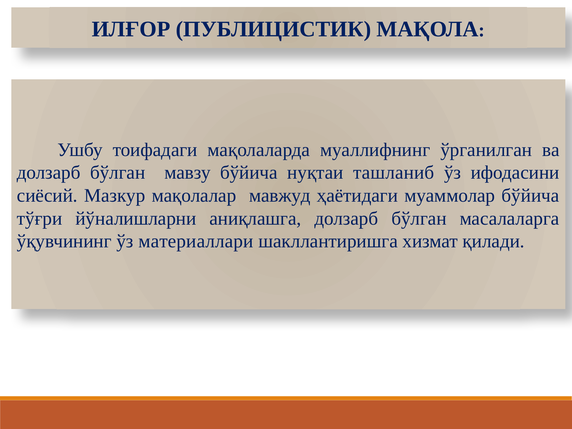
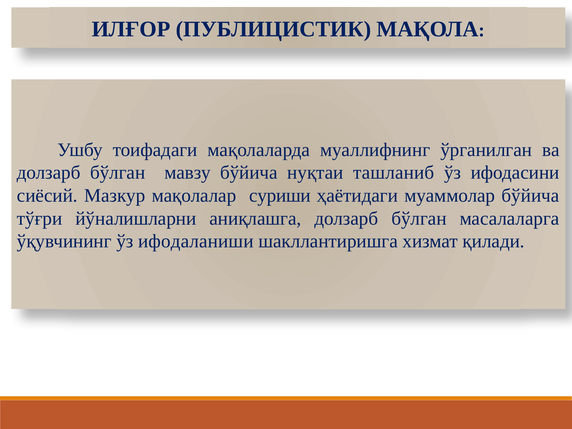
мавжуд: мавжуд -> суриши
материаллари: материаллари -> ифодаланиши
